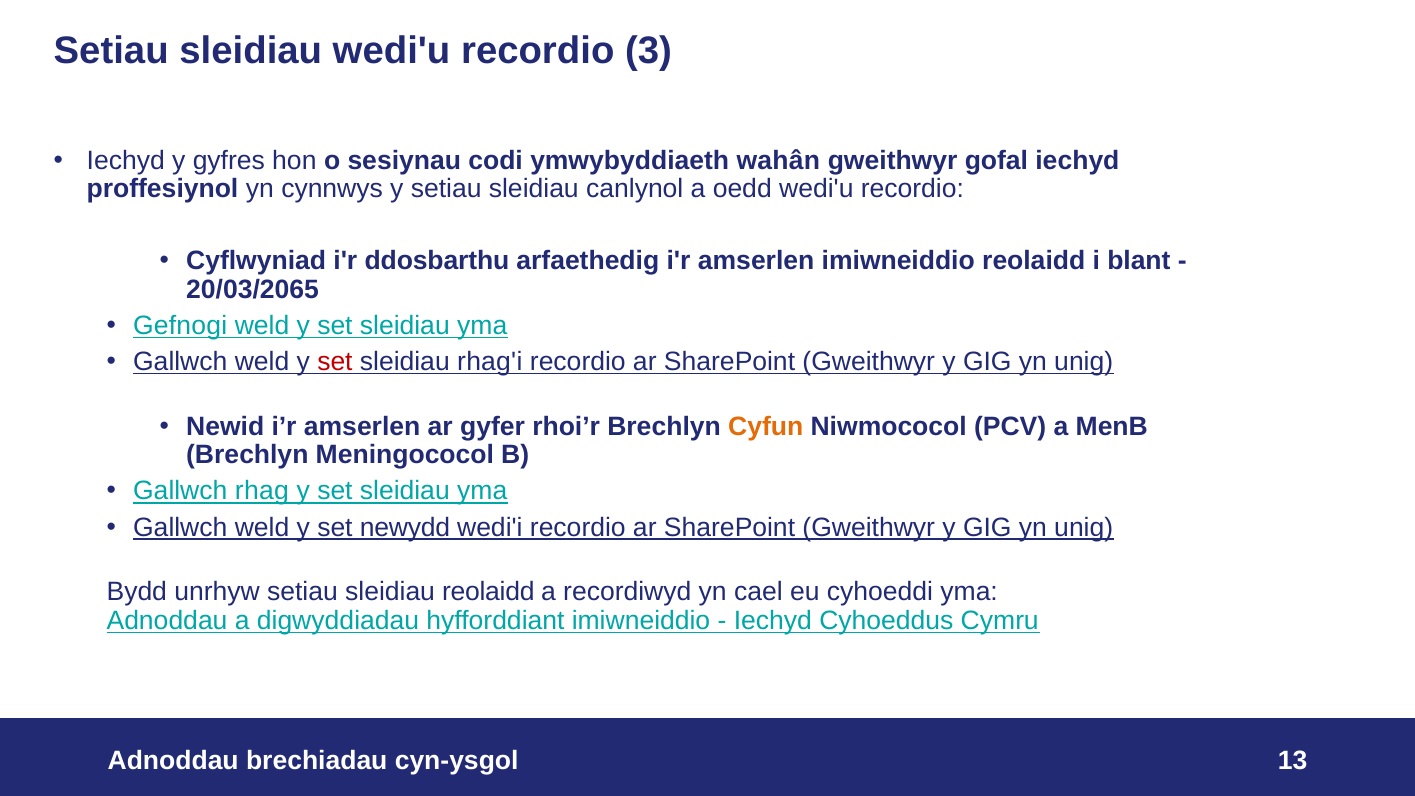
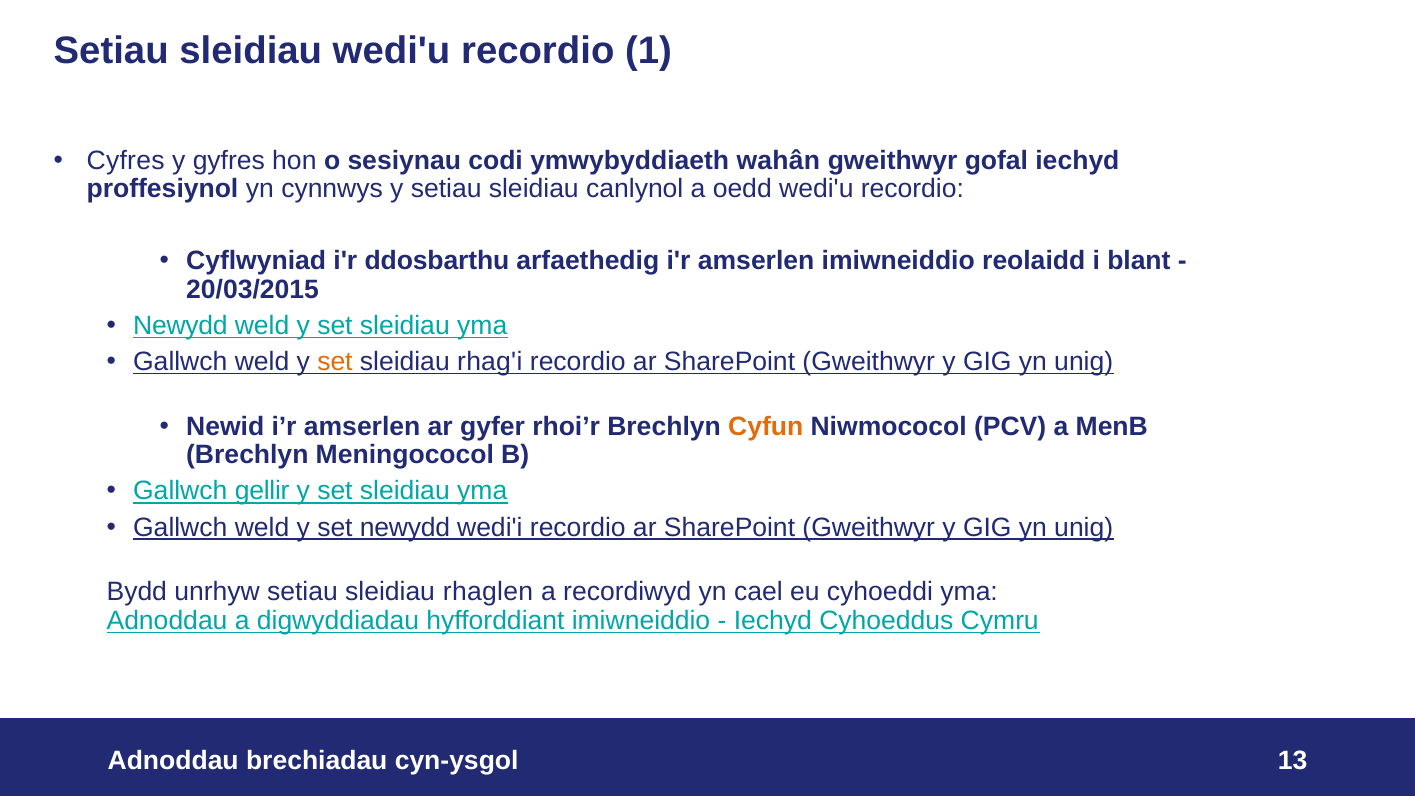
3: 3 -> 1
Iechyd at (126, 160): Iechyd -> Cyfres
20/03/2065: 20/03/2065 -> 20/03/2015
Gefnogi at (180, 326): Gefnogi -> Newydd
set at (335, 362) colour: red -> orange
rhag: rhag -> gellir
sleidiau reolaidd: reolaidd -> rhaglen
